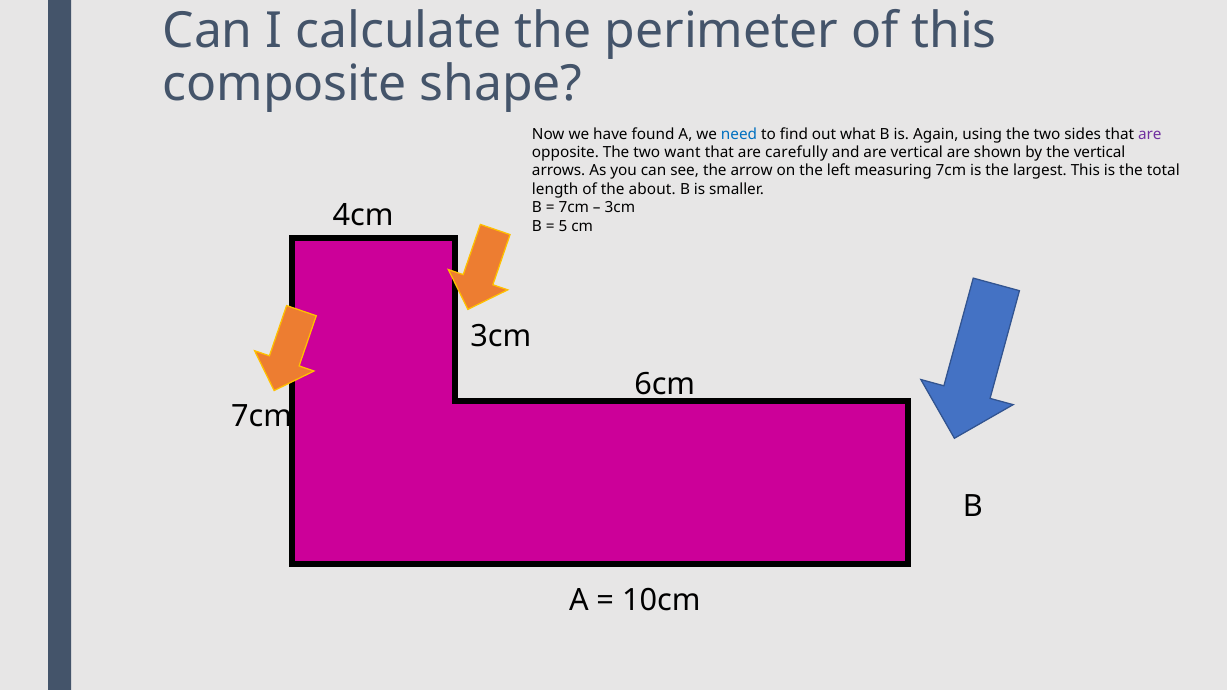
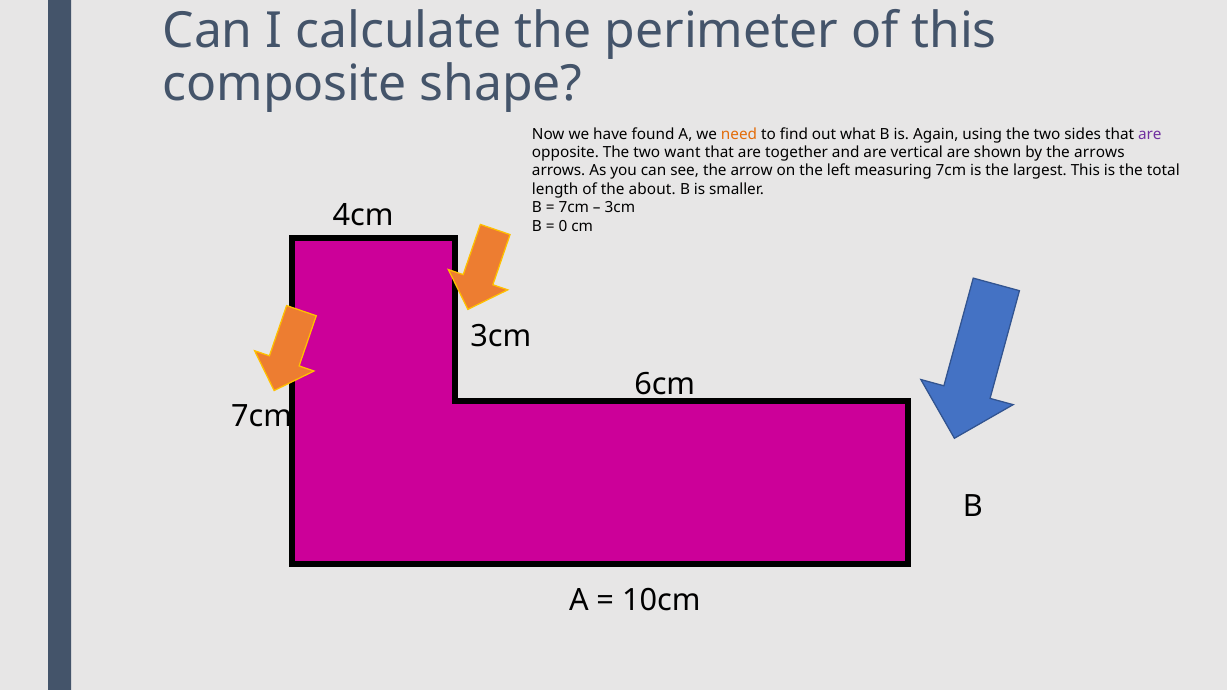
need colour: blue -> orange
carefully: carefully -> together
the vertical: vertical -> arrows
5: 5 -> 0
